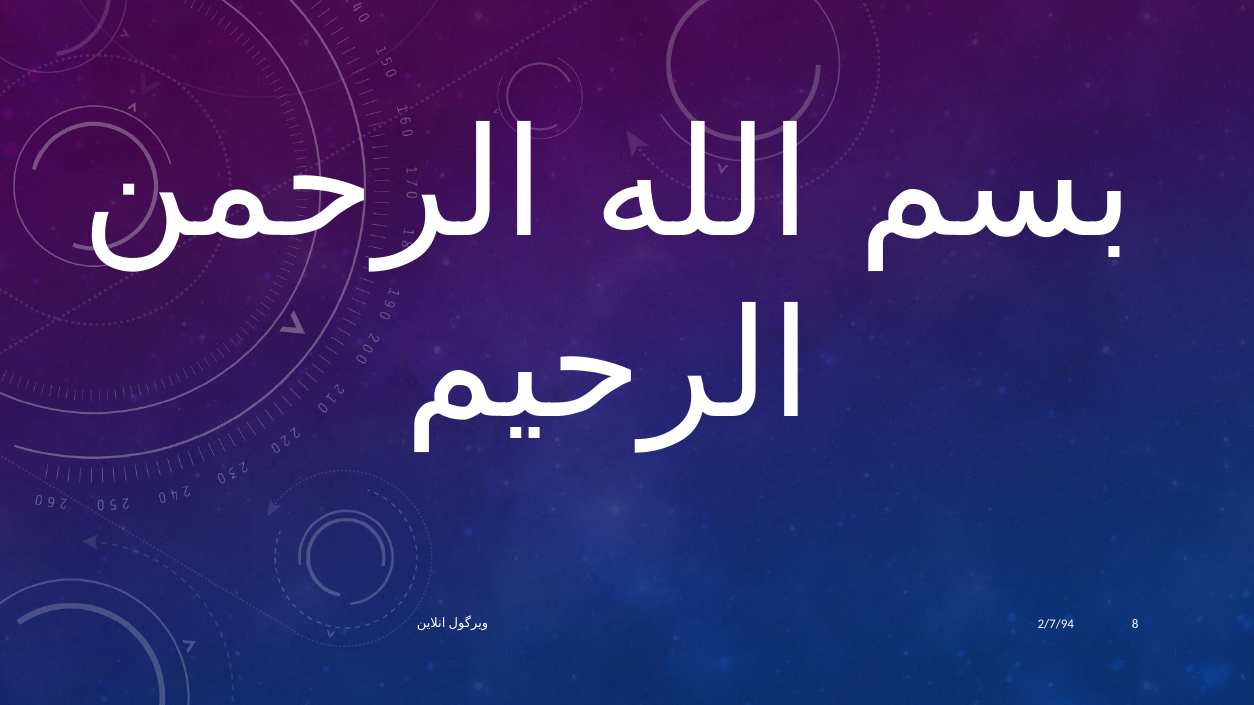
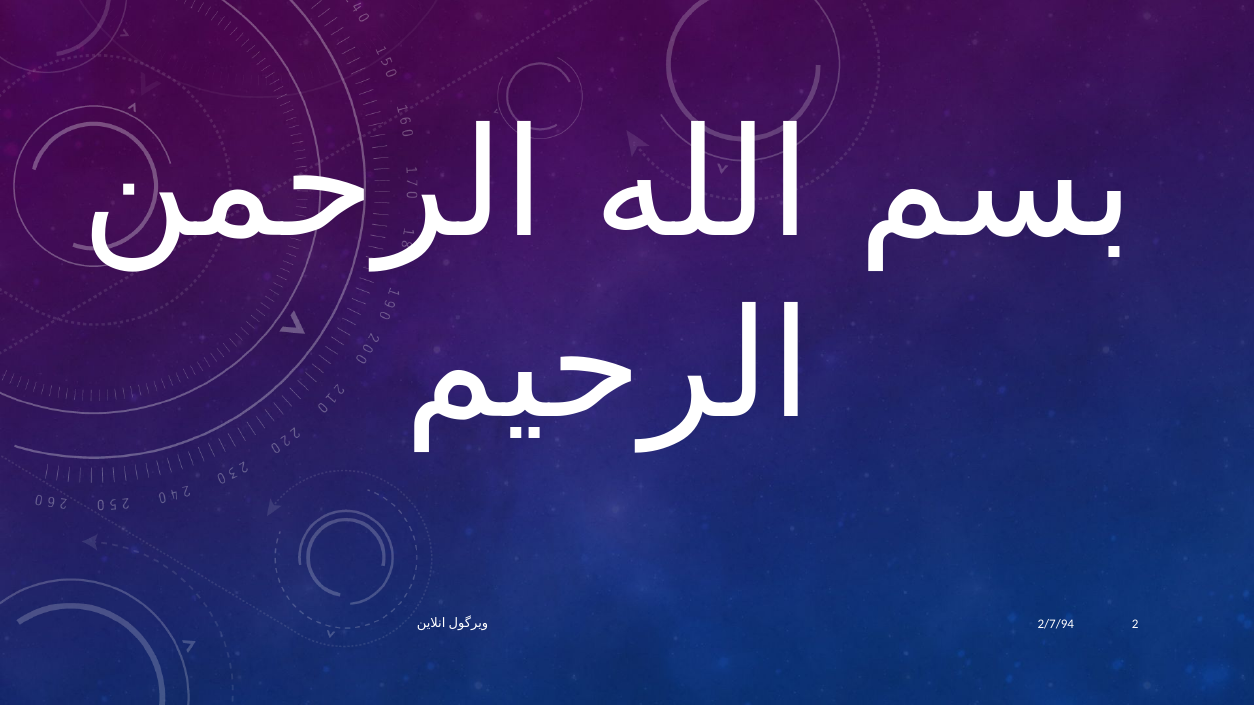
8: 8 -> 2
